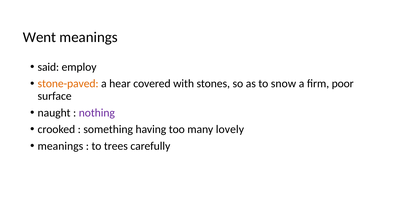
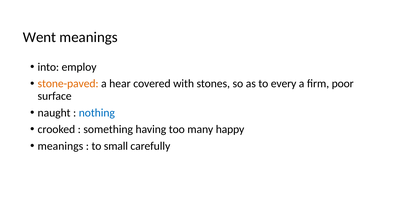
said: said -> into
snow: snow -> every
nothing colour: purple -> blue
lovely: lovely -> happy
trees: trees -> small
